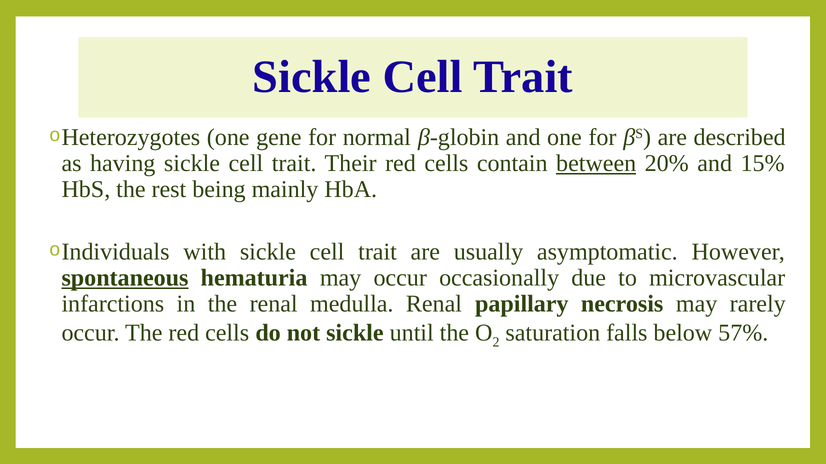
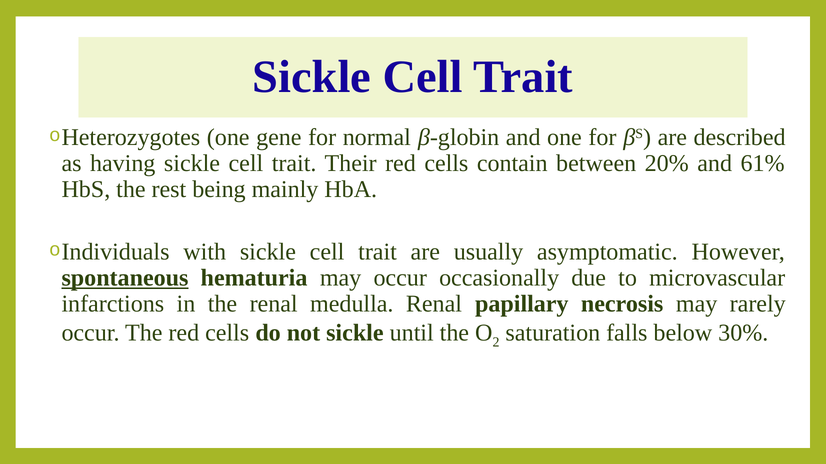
between underline: present -> none
15%: 15% -> 61%
57%: 57% -> 30%
